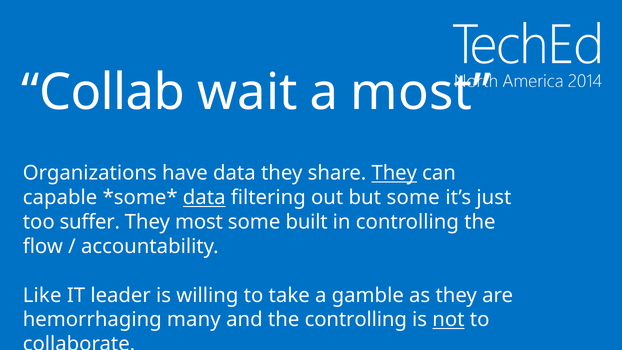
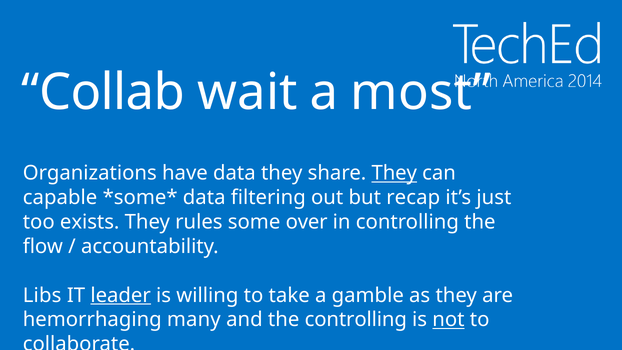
data at (204, 198) underline: present -> none
but some: some -> recap
suffer: suffer -> exists
They most: most -> rules
built: built -> over
Like: Like -> Libs
leader underline: none -> present
